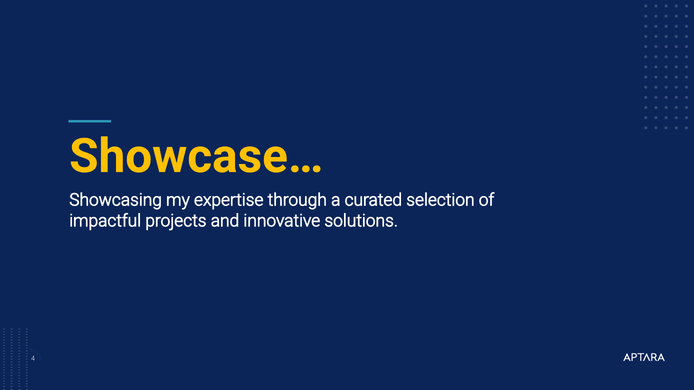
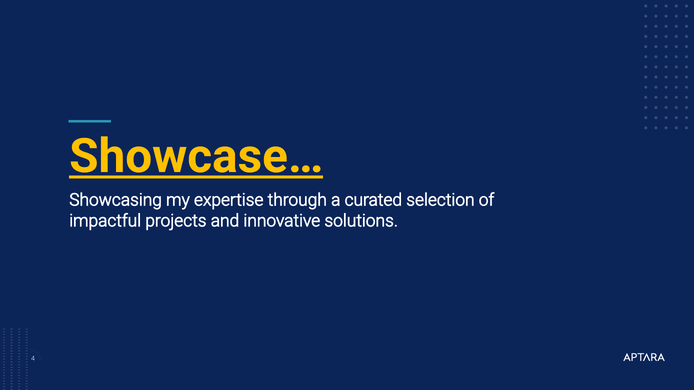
Showcase… underline: none -> present
